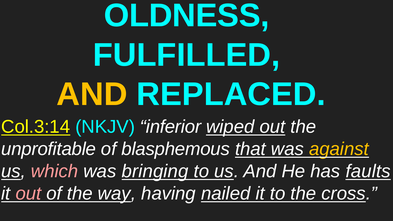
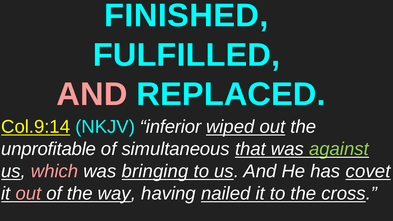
OLDNESS: OLDNESS -> FINISHED
AND at (92, 94) colour: yellow -> pink
Col.3:14: Col.3:14 -> Col.9:14
blasphemous: blasphemous -> simultaneous
against colour: yellow -> light green
faults: faults -> covet
